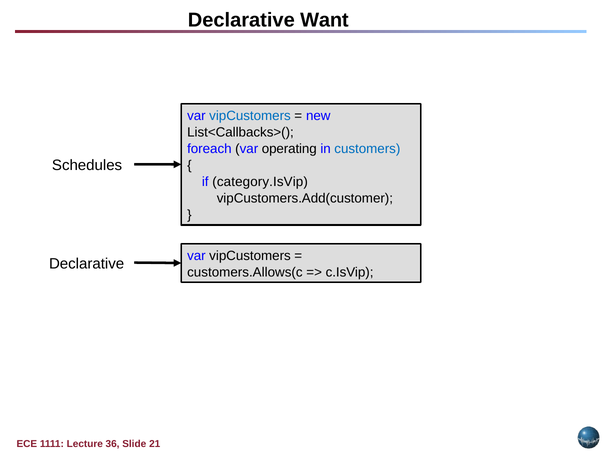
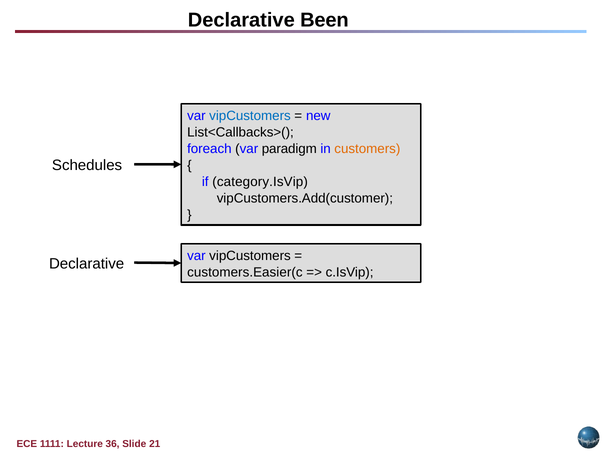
Want: Want -> Been
operating: operating -> paradigm
customers colour: blue -> orange
customers.Allows(c: customers.Allows(c -> customers.Easier(c
